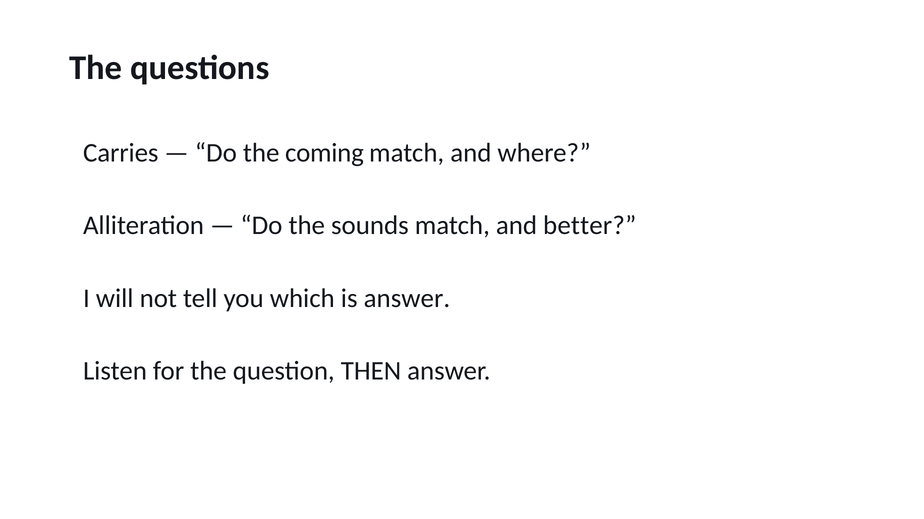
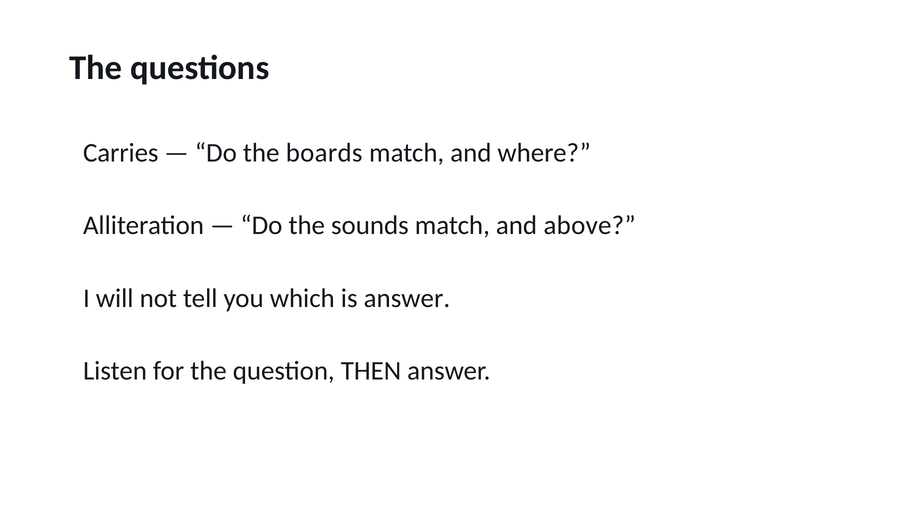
coming: coming -> boards
better: better -> above
